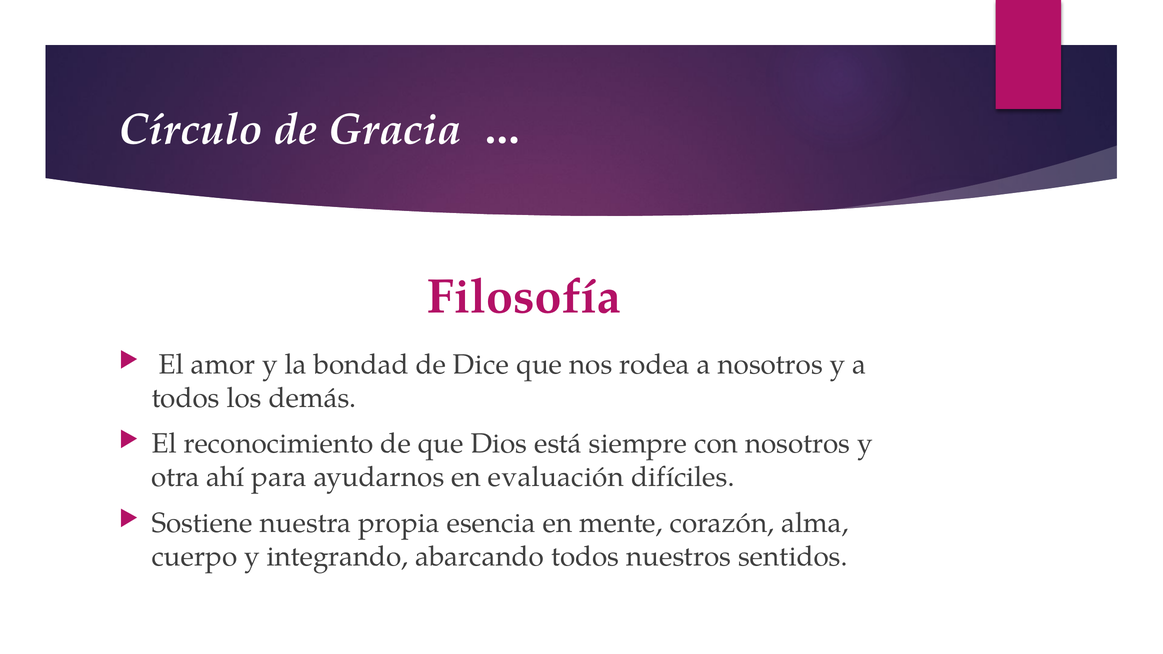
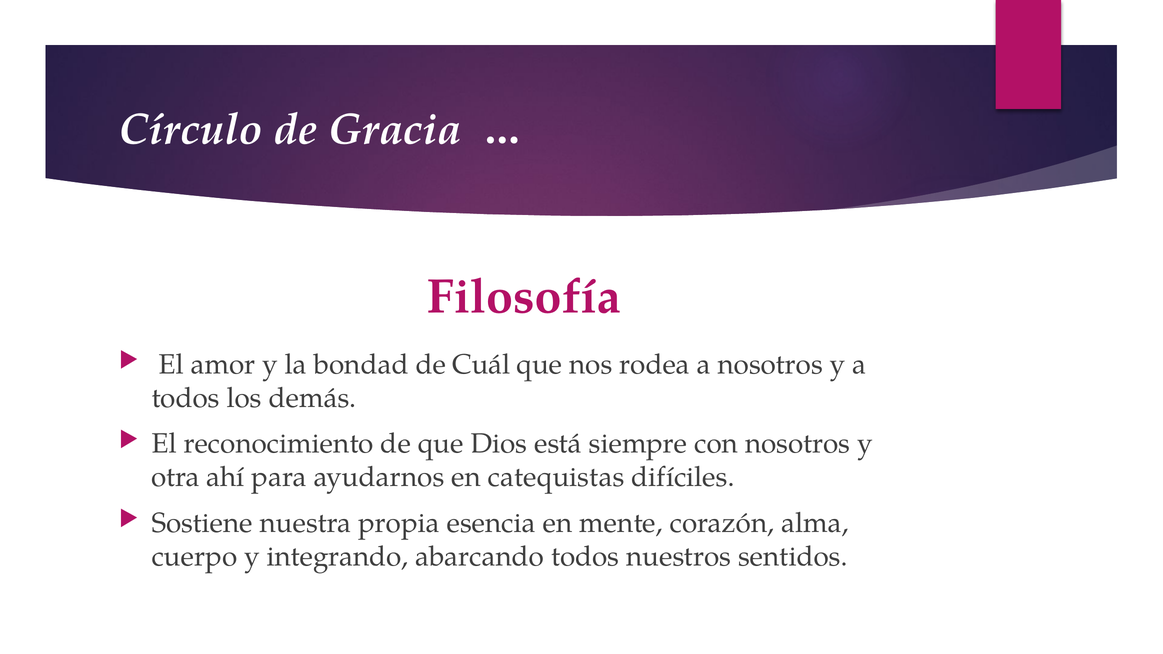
Dice: Dice -> Cuál
evaluación: evaluación -> catequistas
